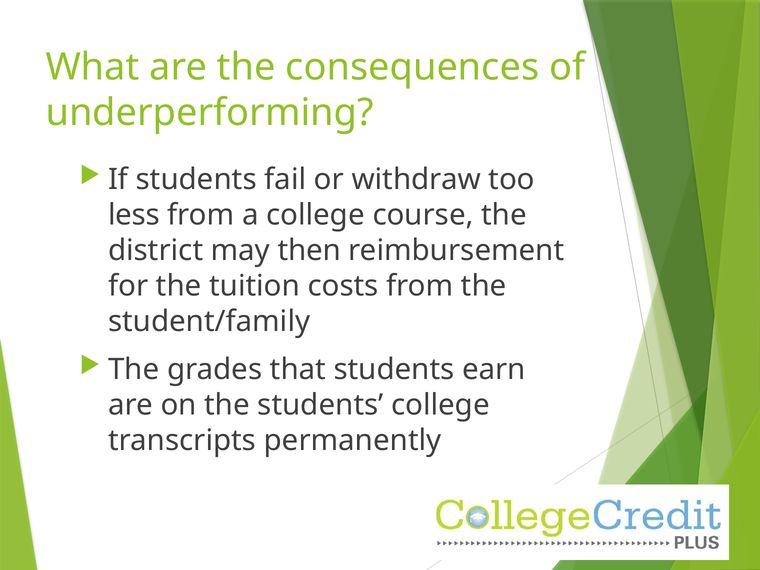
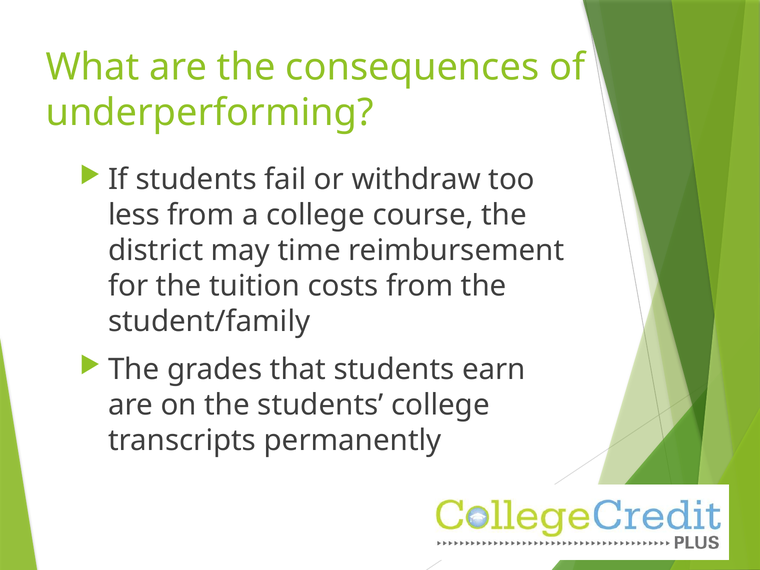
then: then -> time
